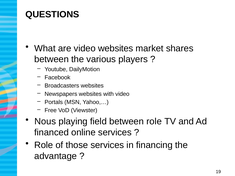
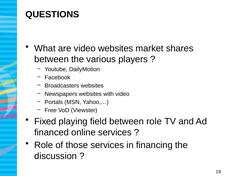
Nous: Nous -> Fixed
advantage: advantage -> discussion
